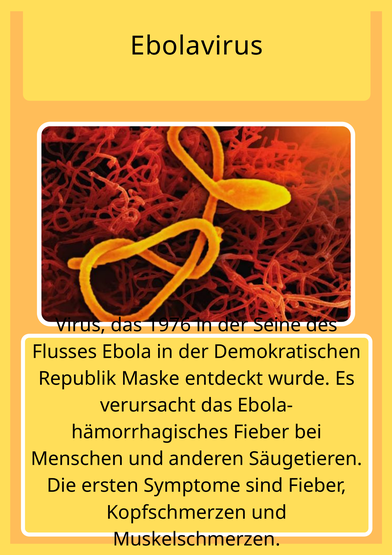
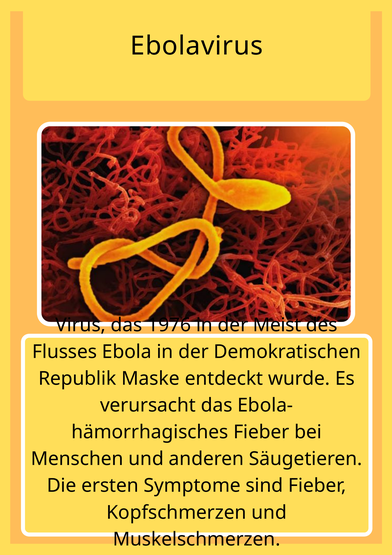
Seine: Seine -> Meist
